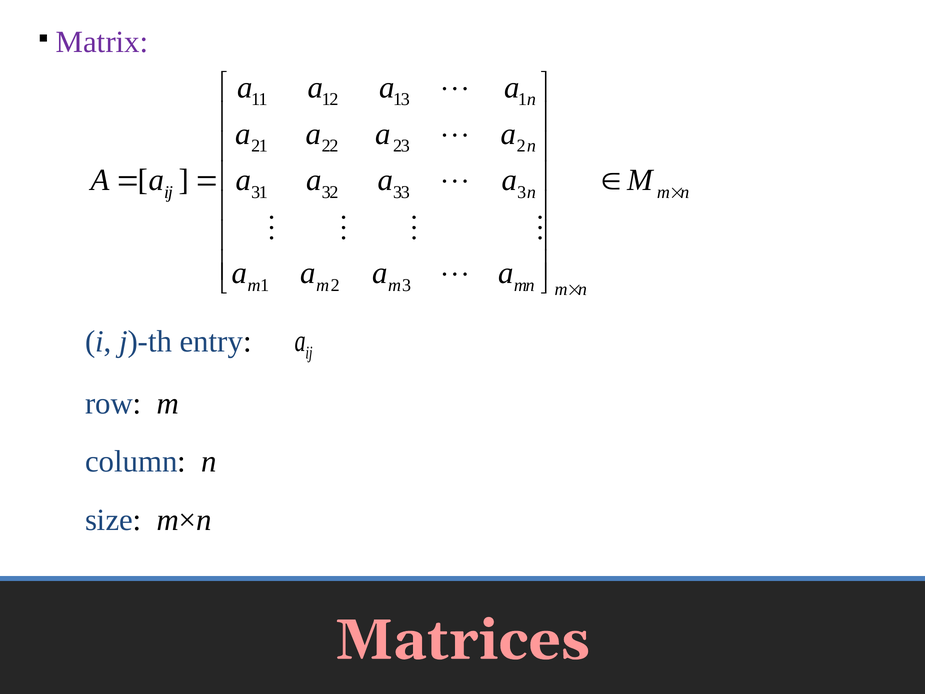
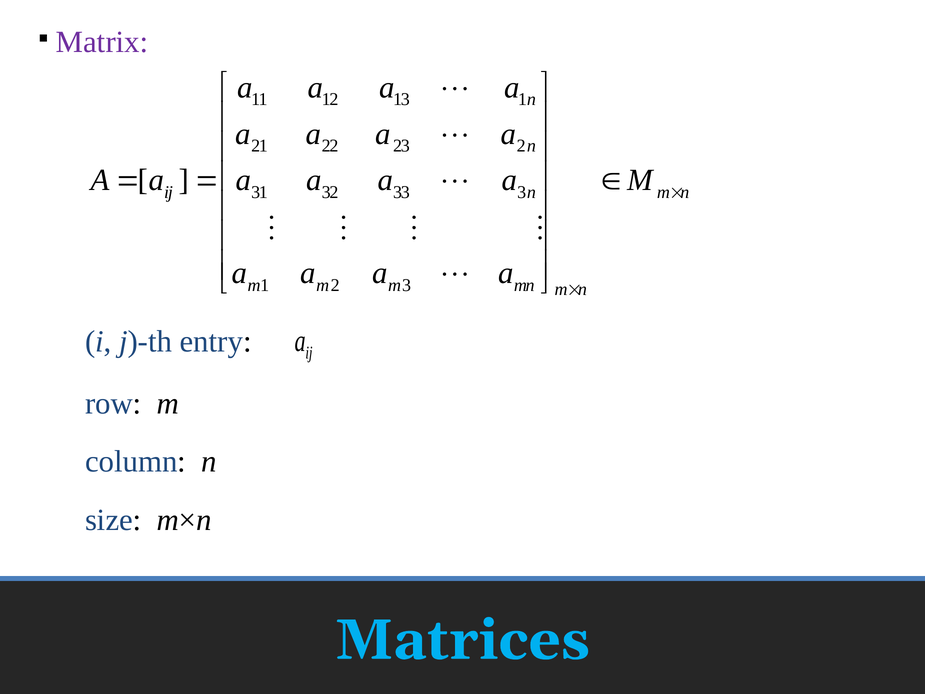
Matrices colour: pink -> light blue
